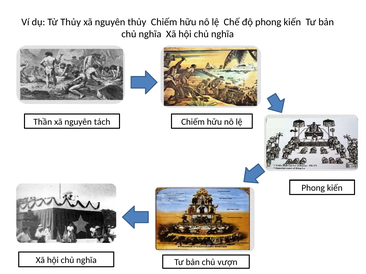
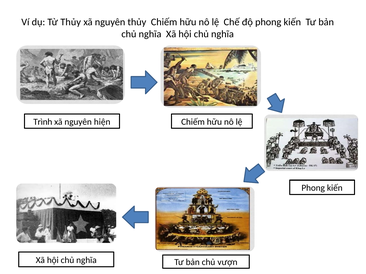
Thần: Thần -> Trình
tách: tách -> hiện
